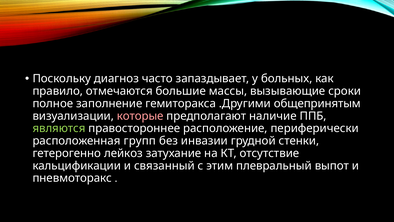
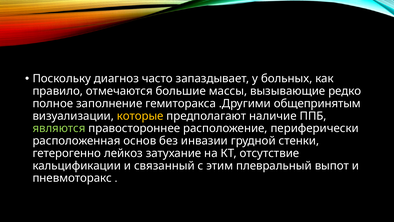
сроки: сроки -> редко
которые colour: pink -> yellow
групп: групп -> основ
